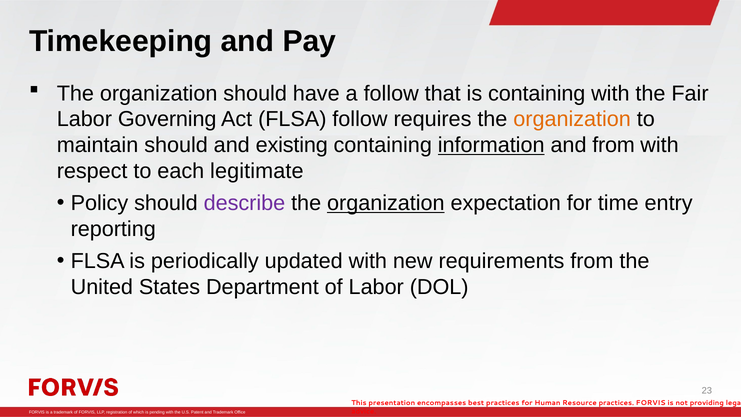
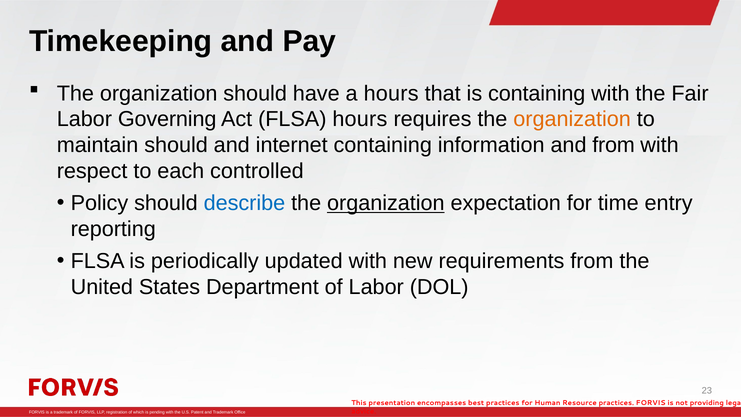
a follow: follow -> hours
FLSA follow: follow -> hours
existing: existing -> internet
information underline: present -> none
legitimate: legitimate -> controlled
describe colour: purple -> blue
